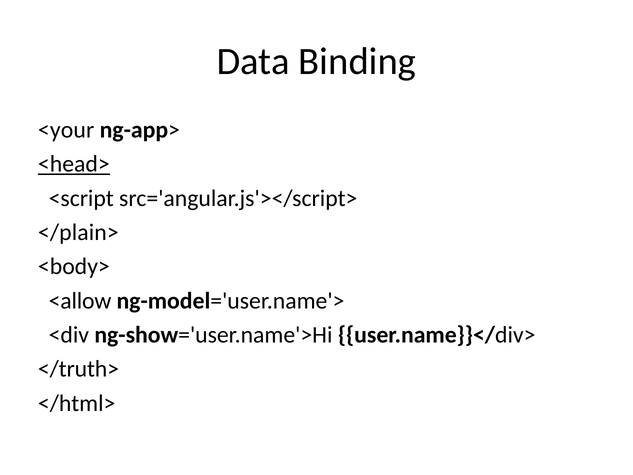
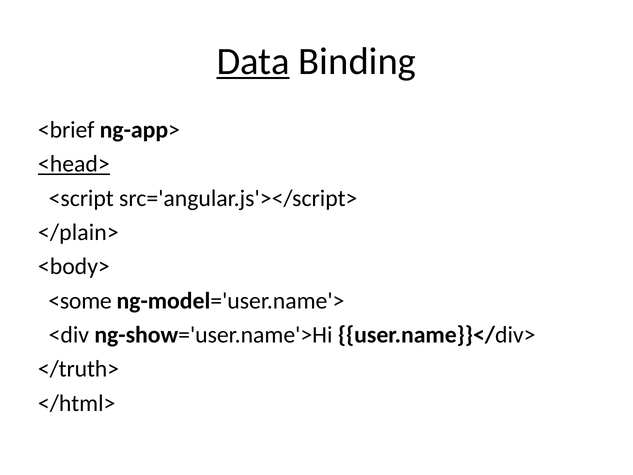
Data underline: none -> present
<your: <your -> <brief
<allow: <allow -> <some
